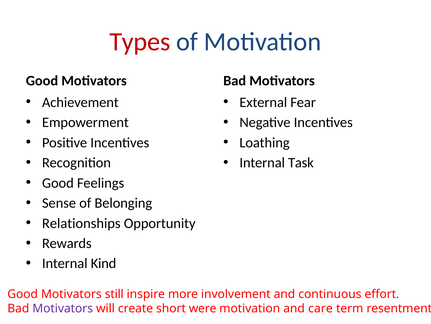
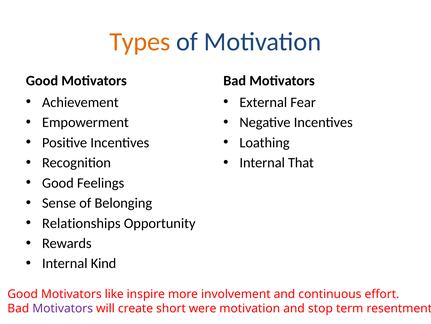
Types colour: red -> orange
Task: Task -> That
still: still -> like
care: care -> stop
